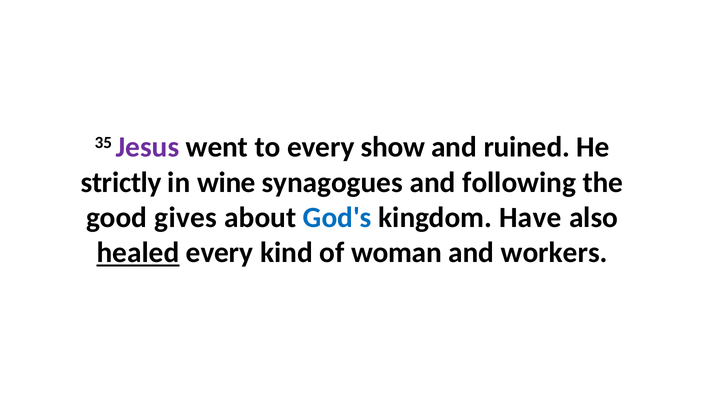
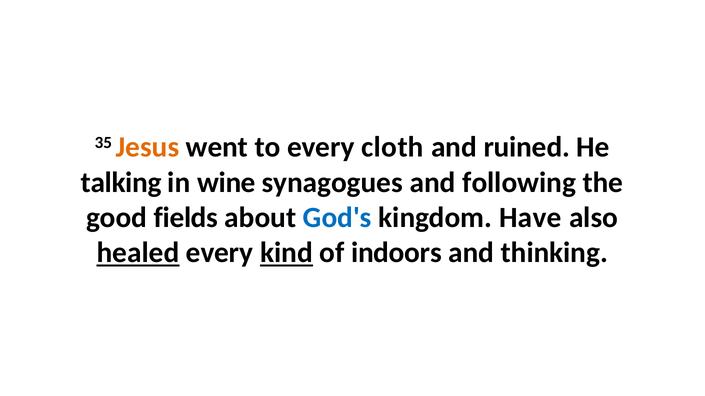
Jesus colour: purple -> orange
show: show -> cloth
strictly: strictly -> talking
gives: gives -> fields
kind underline: none -> present
woman: woman -> indoors
workers: workers -> thinking
